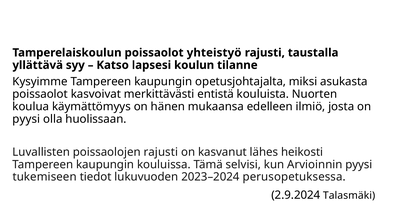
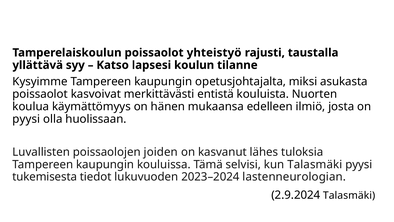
poissaolojen rajusti: rajusti -> joiden
heikosti: heikosti -> tuloksia
kun Arvioinnin: Arvioinnin -> Talasmäki
tukemiseen: tukemiseen -> tukemisesta
perusopetuksessa: perusopetuksessa -> lastenneurologian
